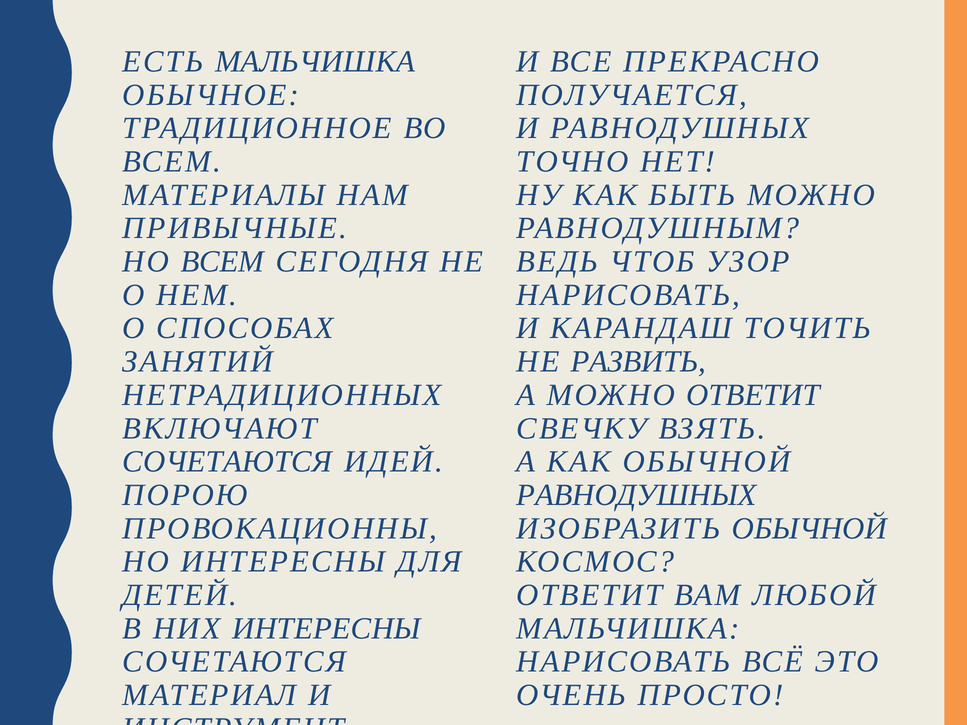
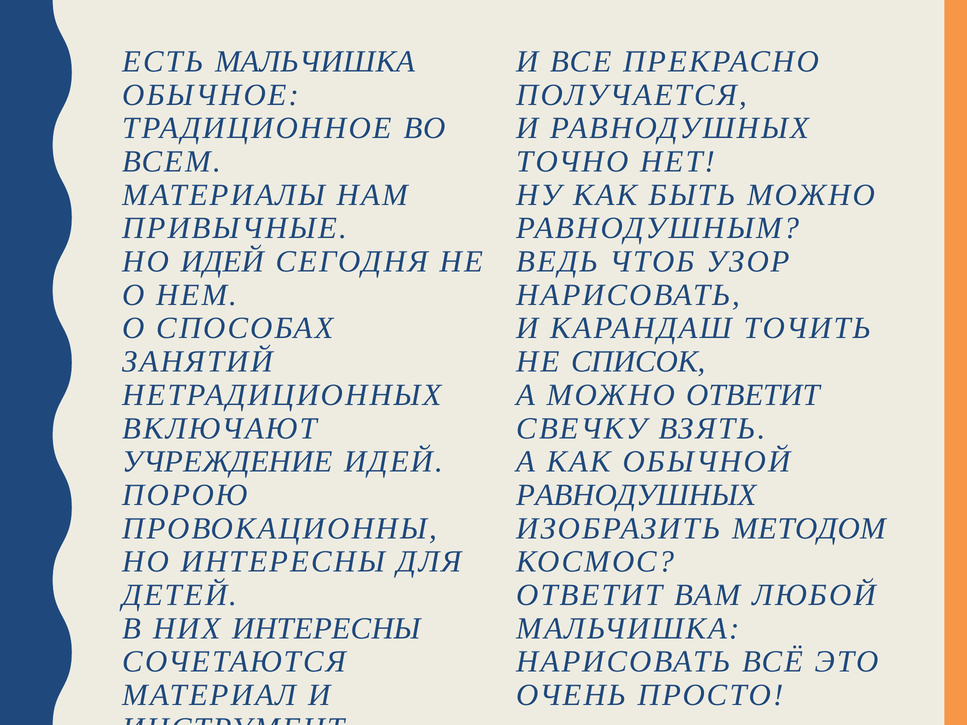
НО ВСЕМ: ВСЕМ -> ИДЕЙ
РАЗВИТЬ: РАЗВИТЬ -> СПИСОК
СОЧЕТАЮТСЯ at (227, 462): СОЧЕТАЮТСЯ -> УЧРЕЖДЕНИЕ
ИЗОБРАЗИТЬ ОБЫЧНОЙ: ОБЫЧНОЙ -> МЕТОДОМ
